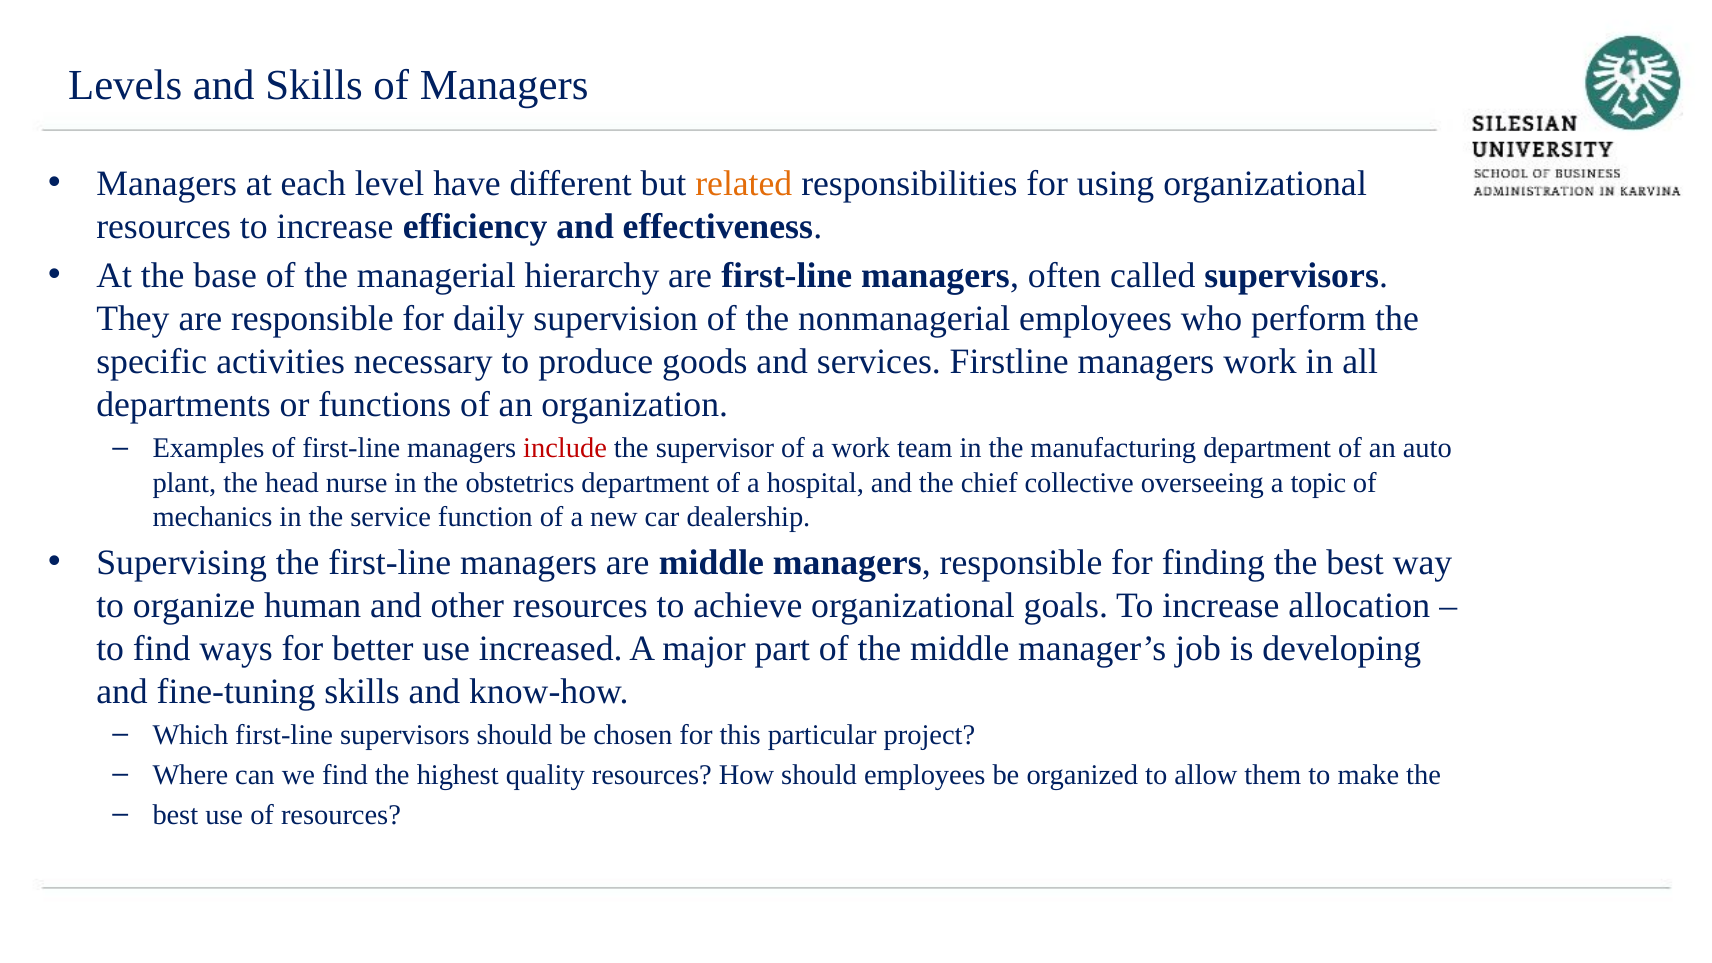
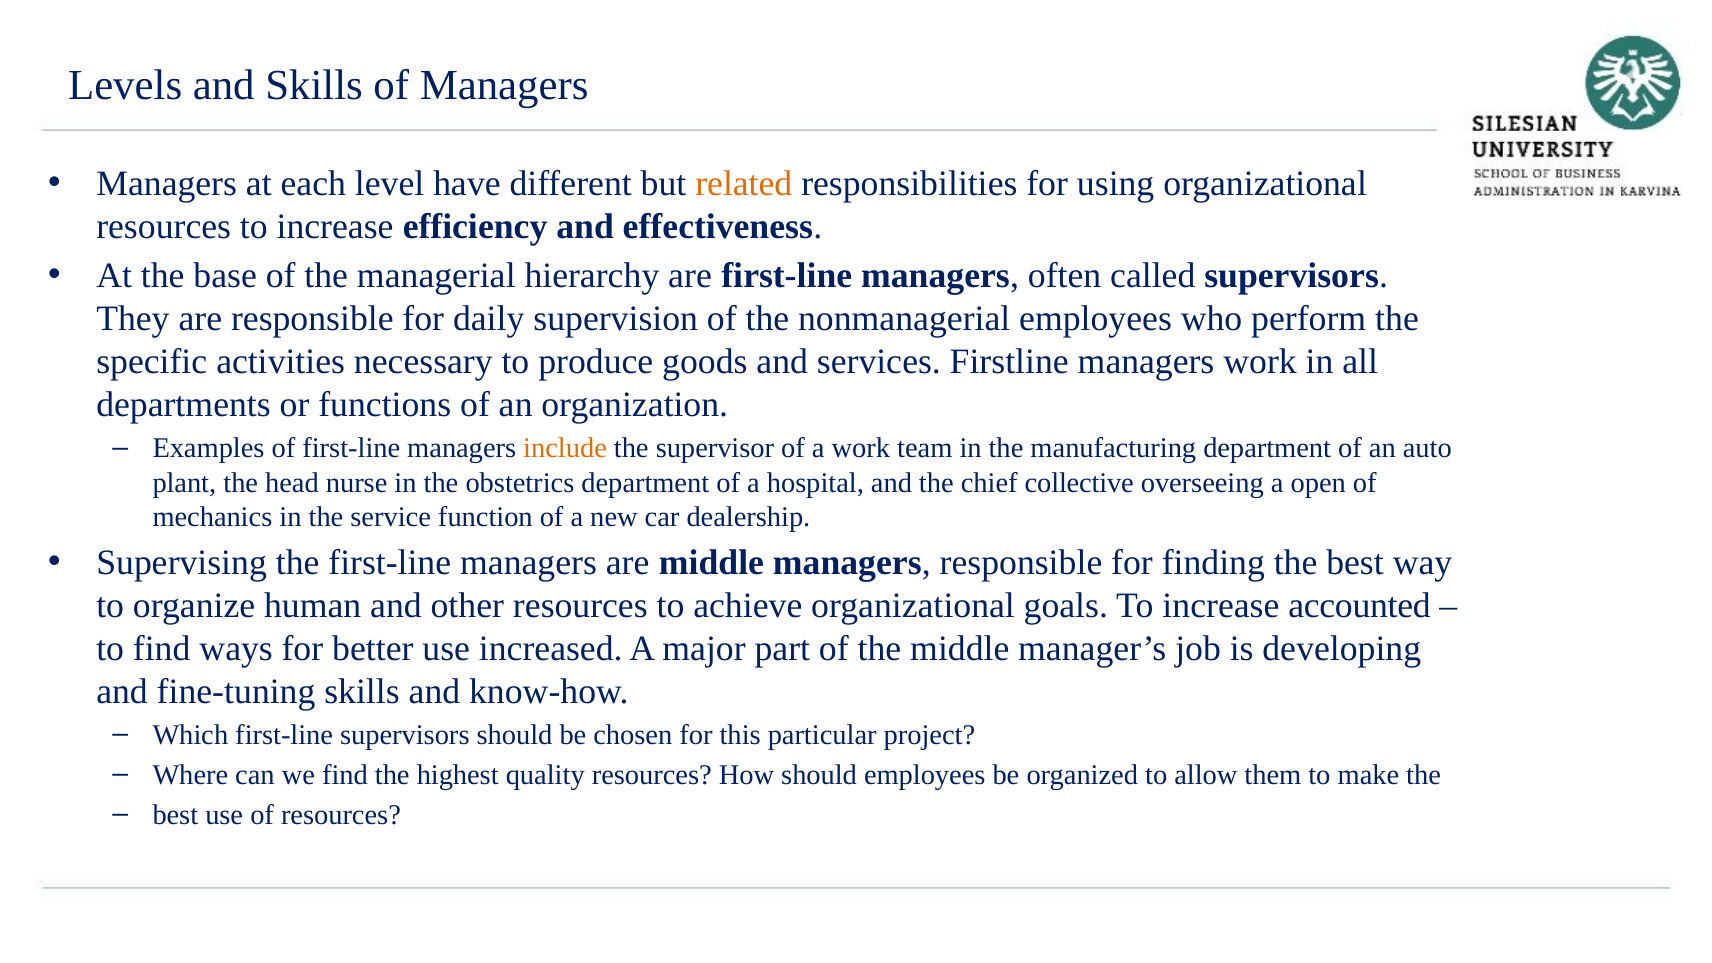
include colour: red -> orange
topic: topic -> open
allocation: allocation -> accounted
